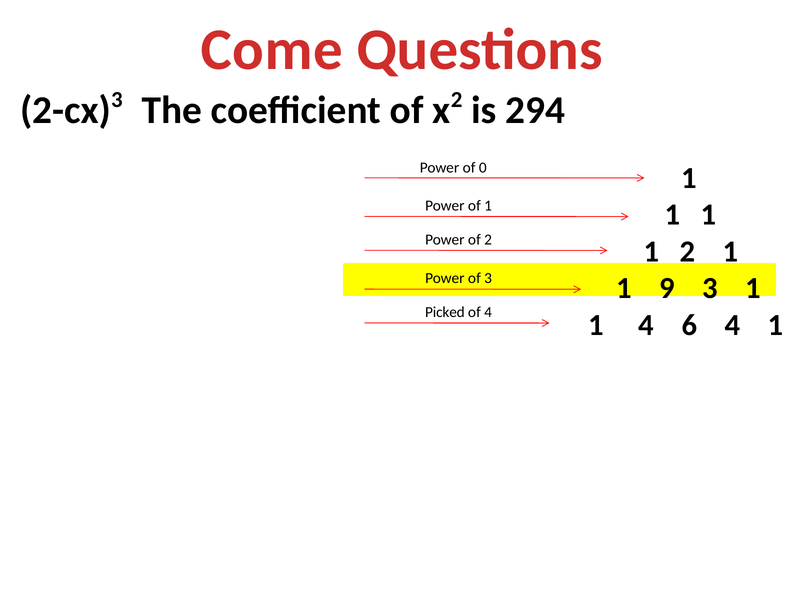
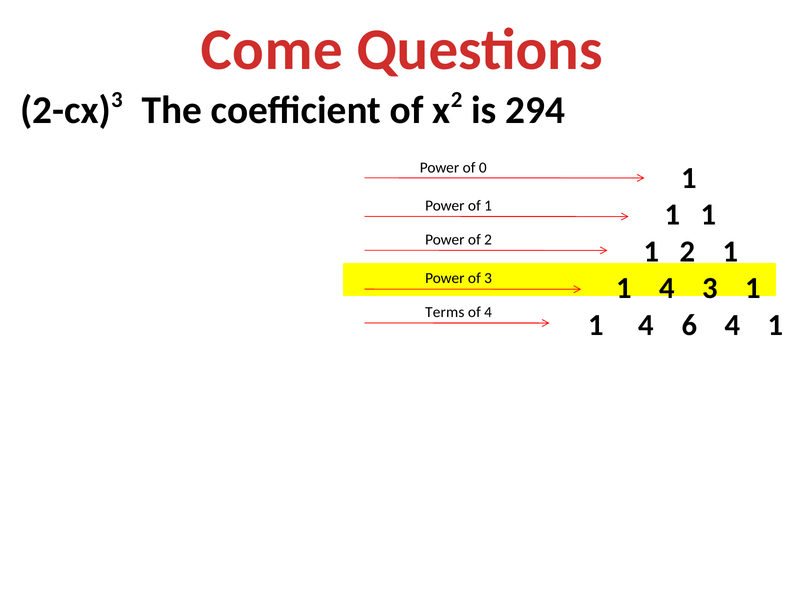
9 at (667, 288): 9 -> 4
Picked: Picked -> Terms
